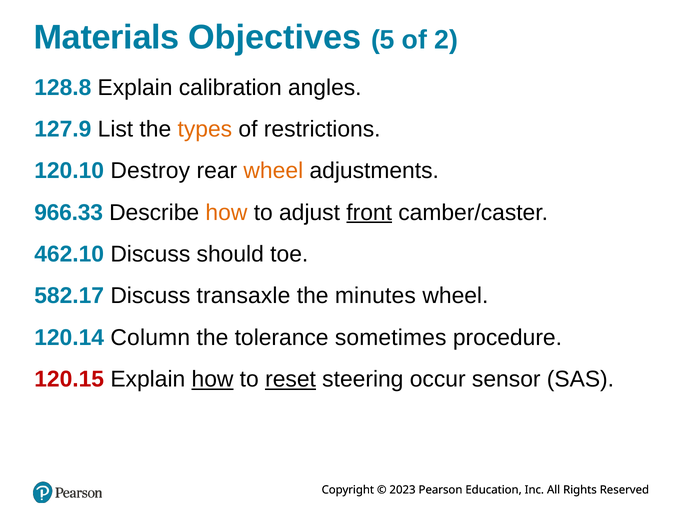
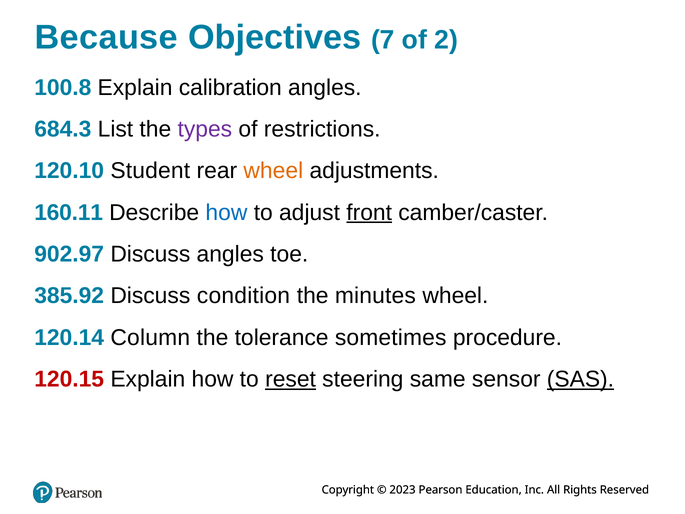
Materials: Materials -> Because
5: 5 -> 7
128.8: 128.8 -> 100.8
127.9: 127.9 -> 684.3
types colour: orange -> purple
Destroy: Destroy -> Student
966.33: 966.33 -> 160.11
how at (226, 212) colour: orange -> blue
462.10: 462.10 -> 902.97
Discuss should: should -> angles
582.17: 582.17 -> 385.92
transaxle: transaxle -> condition
how at (213, 379) underline: present -> none
occur: occur -> same
SAS underline: none -> present
